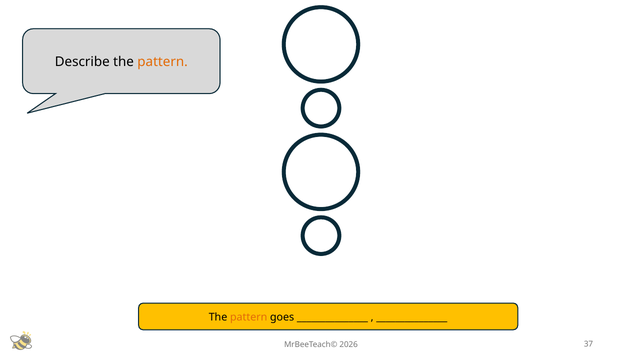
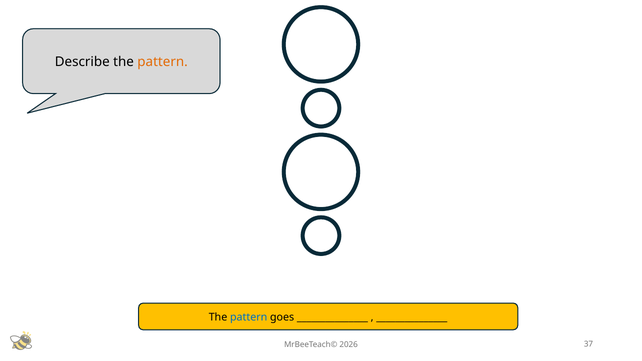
pattern at (249, 317) colour: orange -> blue
